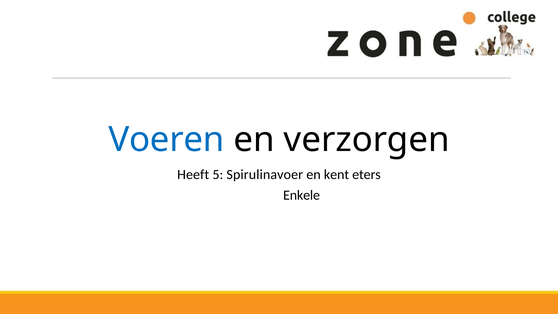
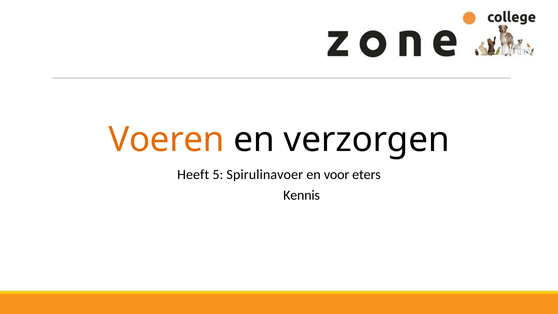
Voeren colour: blue -> orange
kent: kent -> voor
Enkele: Enkele -> Kennis
